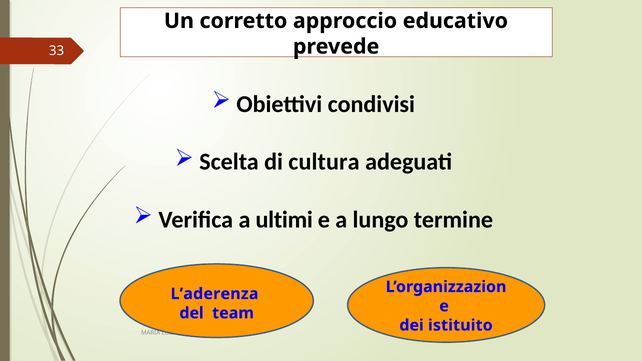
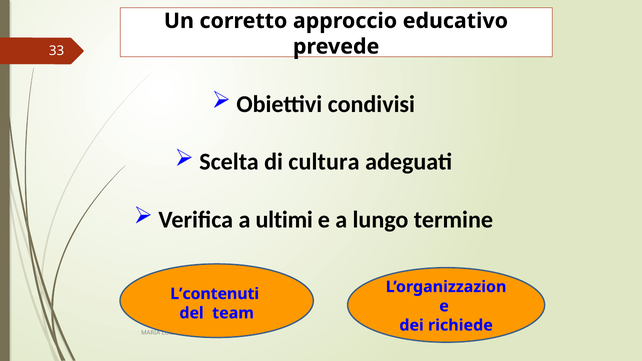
L’aderenza: L’aderenza -> L’contenuti
istituito: istituito -> richiede
